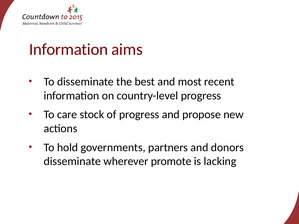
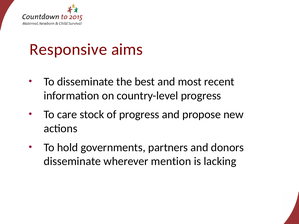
Information at (68, 50): Information -> Responsive
promote: promote -> mention
